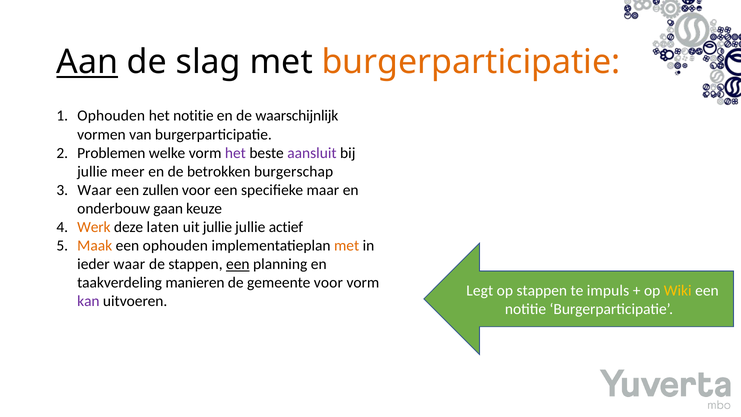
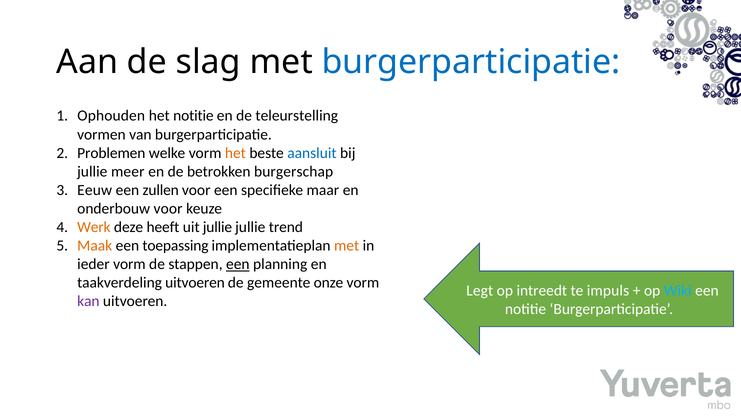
Aan underline: present -> none
burgerparticipatie at (471, 62) colour: orange -> blue
waarschijnlijk: waarschijnlijk -> teleurstelling
het at (235, 153) colour: purple -> orange
aansluit colour: purple -> blue
Waar at (95, 190): Waar -> Eeuw
onderbouw gaan: gaan -> voor
laten: laten -> heeft
actief: actief -> trend
een ophouden: ophouden -> toepassing
ieder waar: waar -> vorm
taakverdeling manieren: manieren -> uitvoeren
gemeente voor: voor -> onze
op stappen: stappen -> intreedt
Wiki colour: yellow -> light blue
